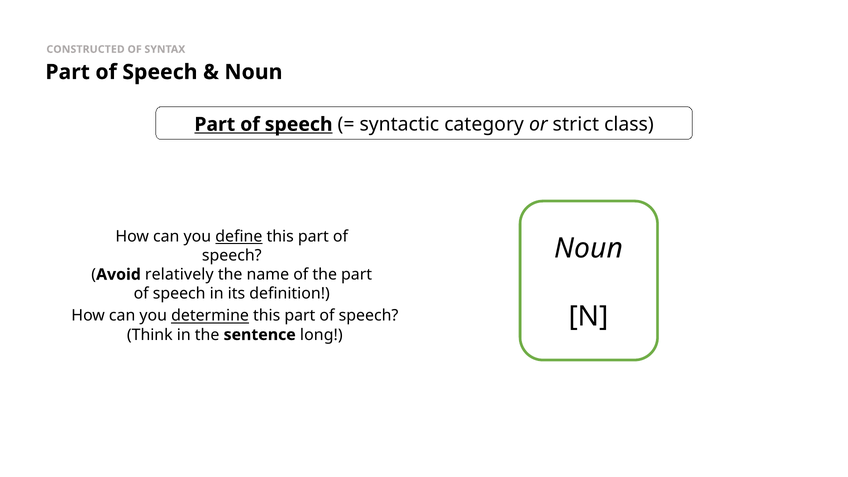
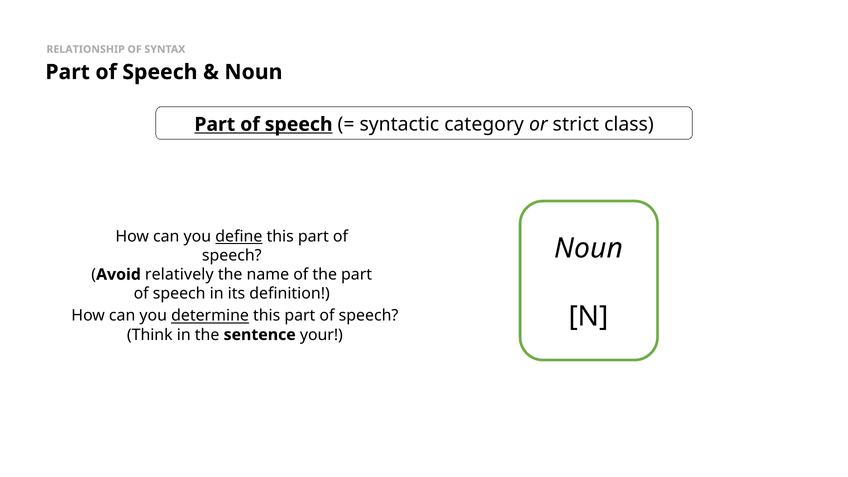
CONSTRUCTED: CONSTRUCTED -> RELATIONSHIP
long: long -> your
